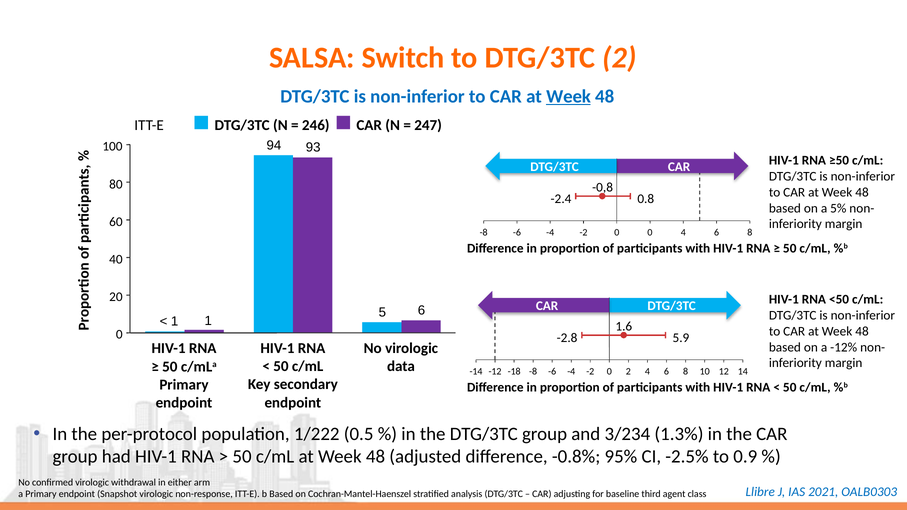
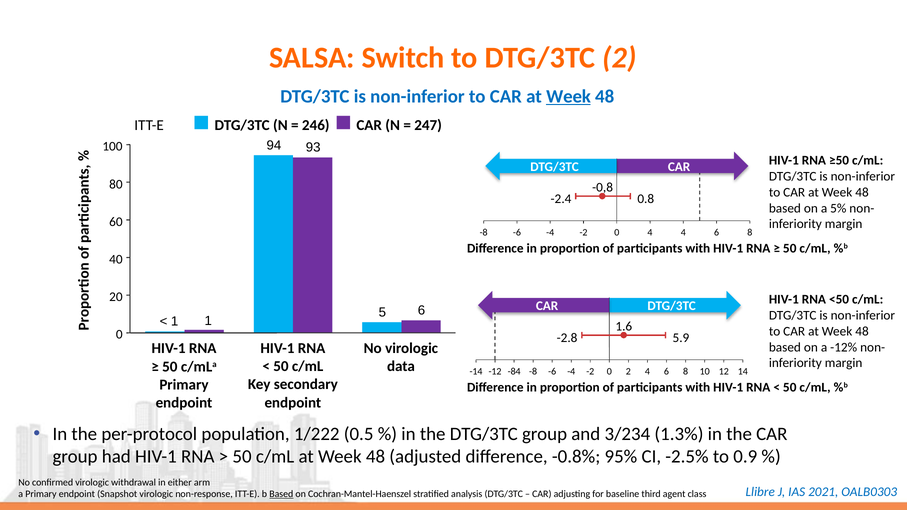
0 0: 0 -> 4
-18: -18 -> -84
Based at (281, 494) underline: none -> present
